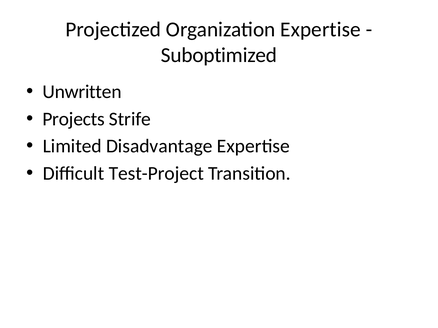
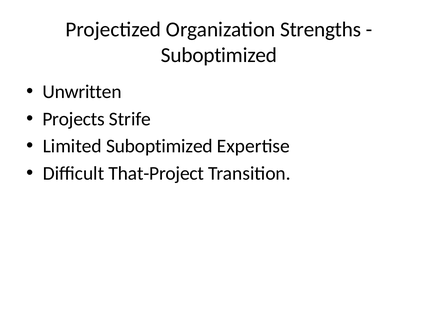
Organization Expertise: Expertise -> Strengths
Limited Disadvantage: Disadvantage -> Suboptimized
Test-Project: Test-Project -> That-Project
